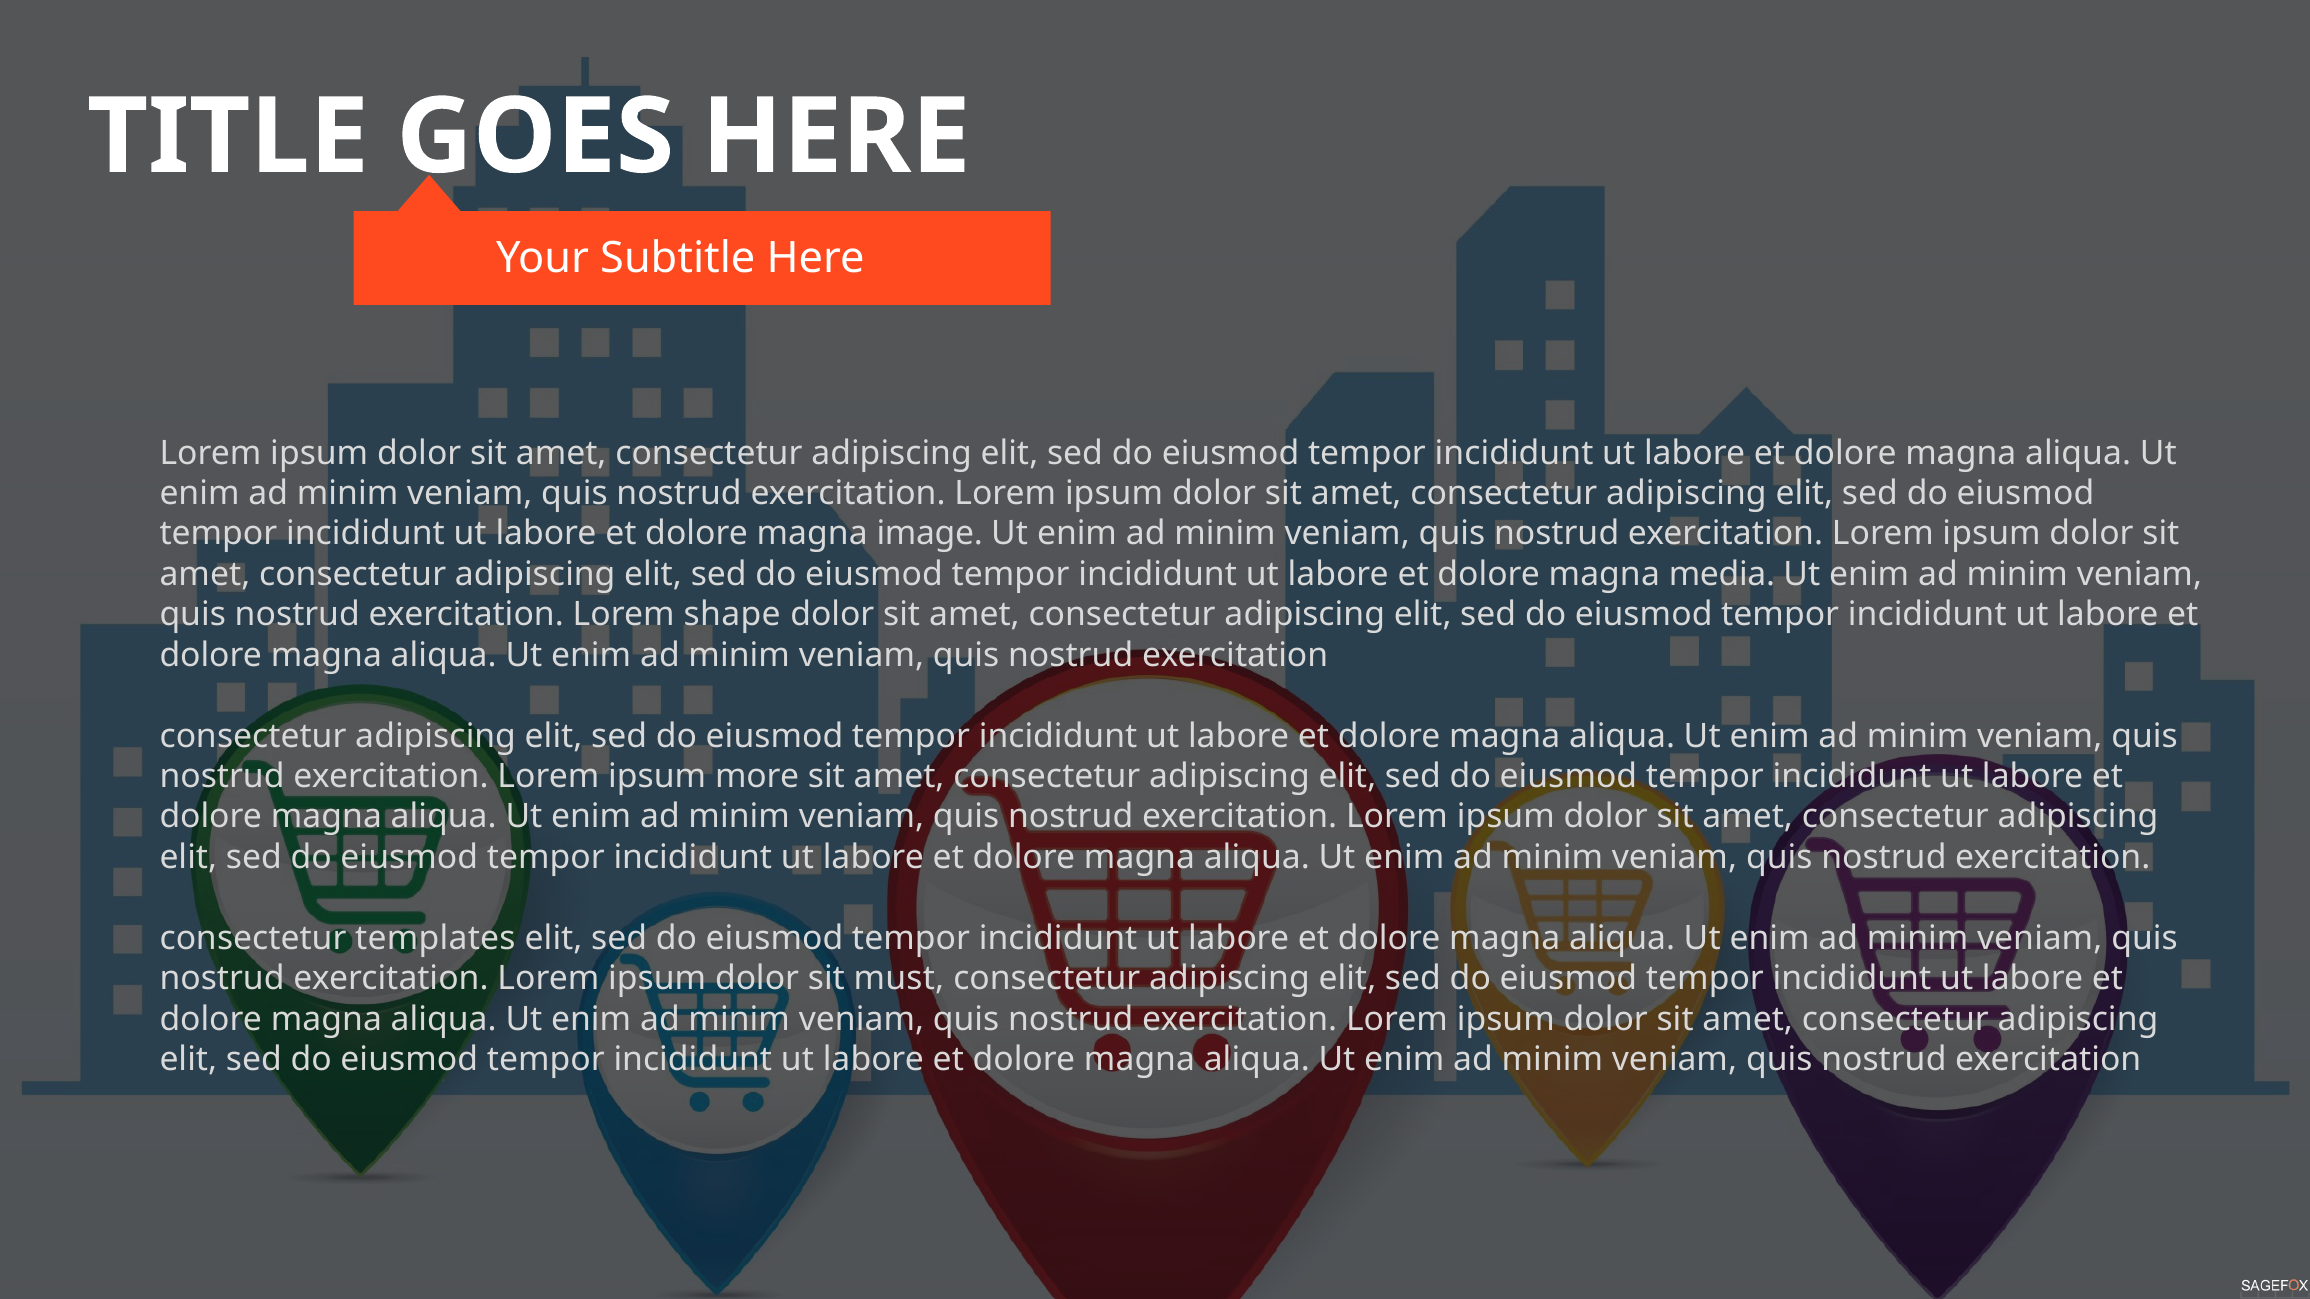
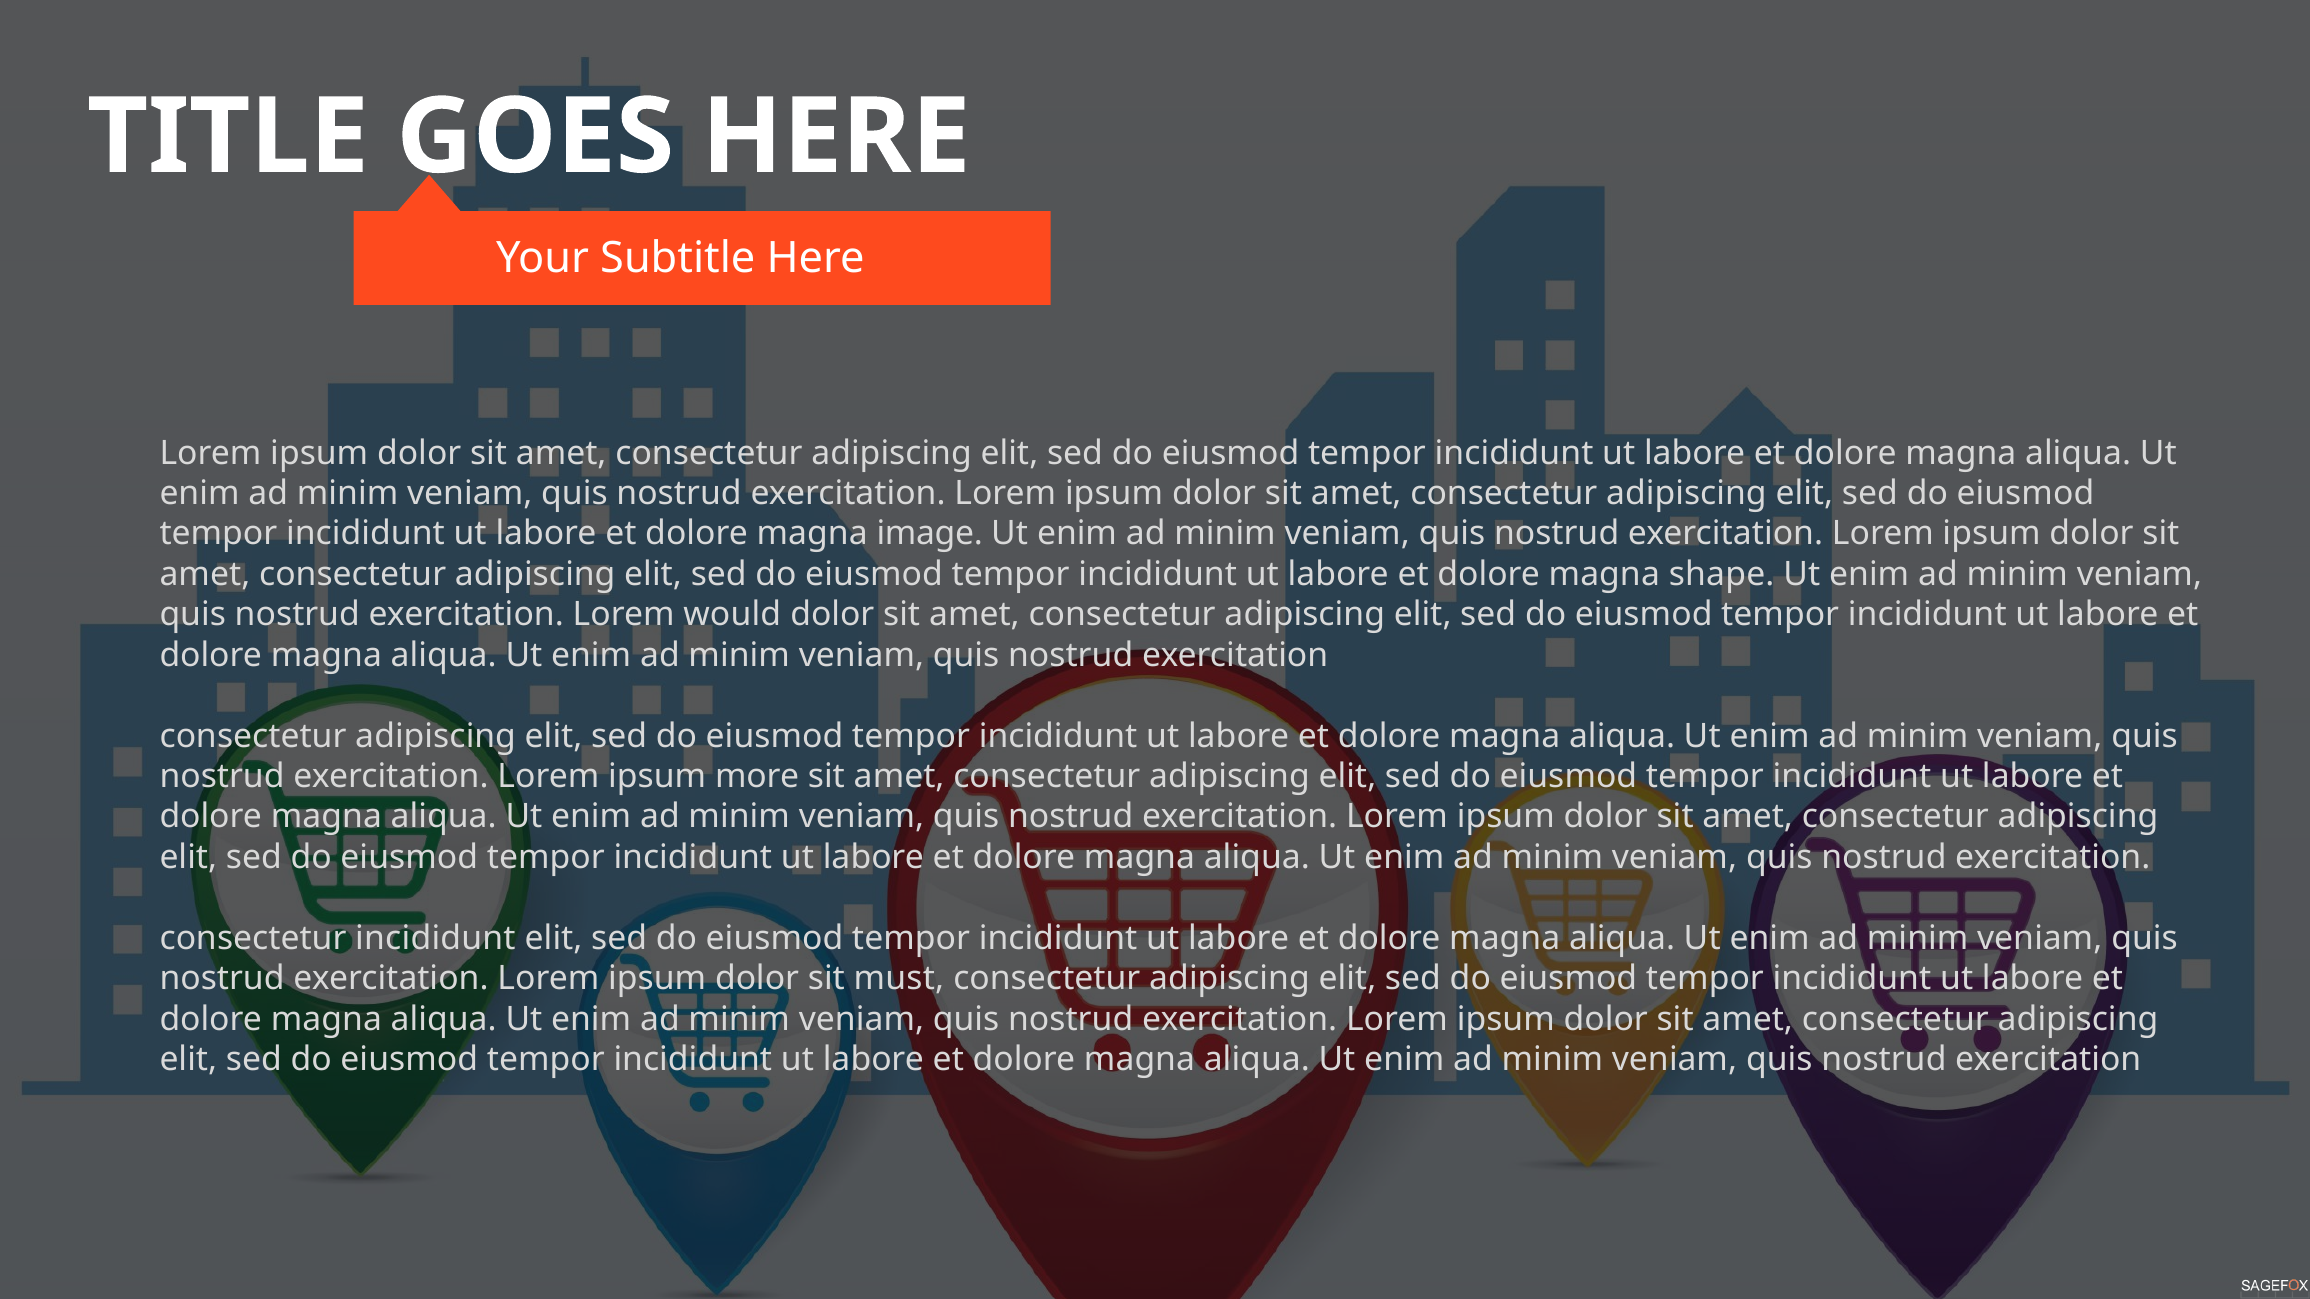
media: media -> shape
shape: shape -> would
consectetur templates: templates -> incididunt
